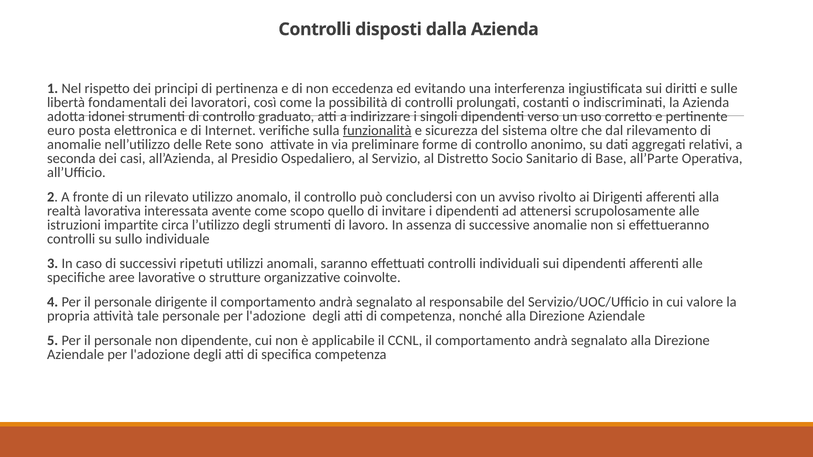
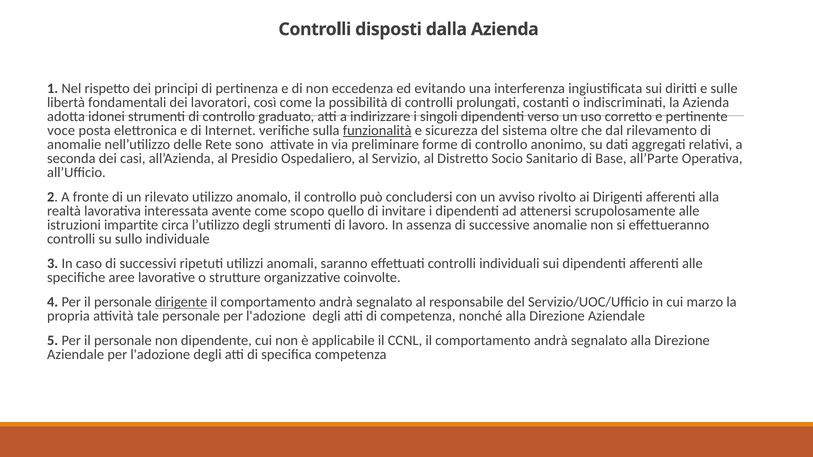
euro: euro -> voce
dirigente underline: none -> present
valore: valore -> marzo
